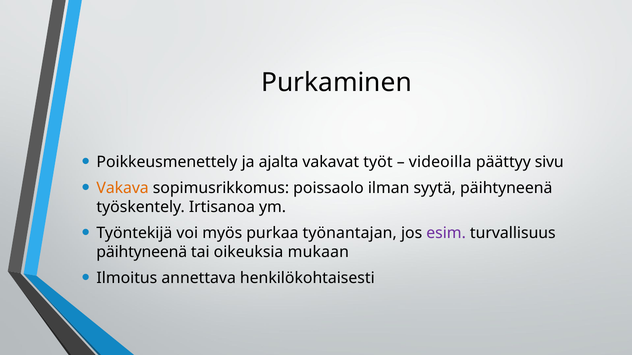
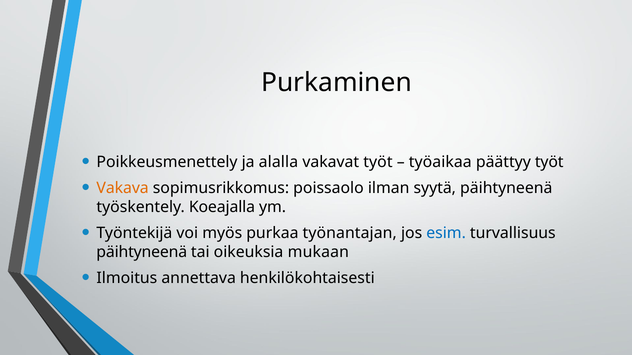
ajalta: ajalta -> alalla
videoilla: videoilla -> työaikaa
päättyy sivu: sivu -> työt
Irtisanoa: Irtisanoa -> Koeajalla
esim colour: purple -> blue
